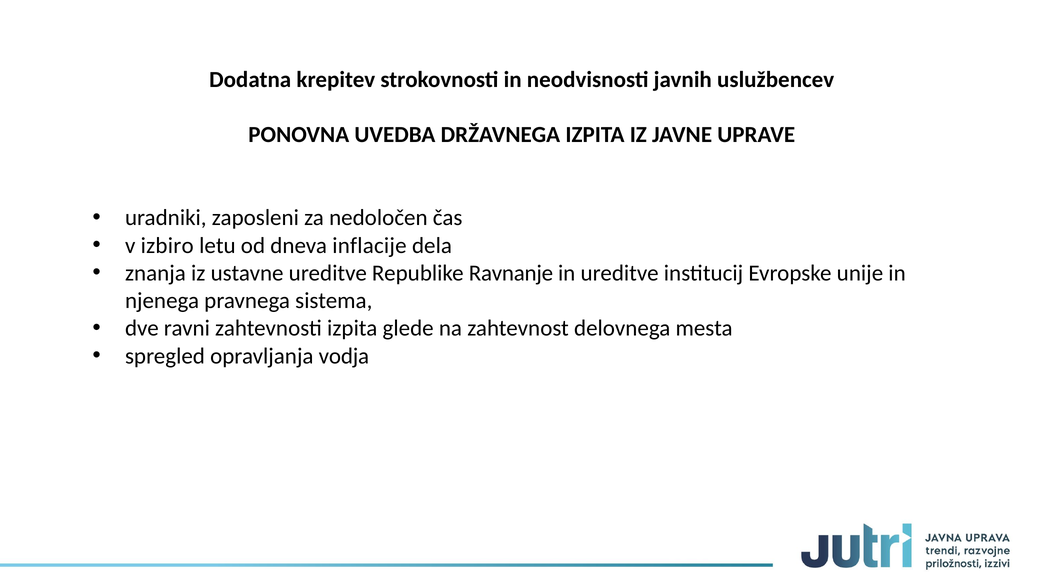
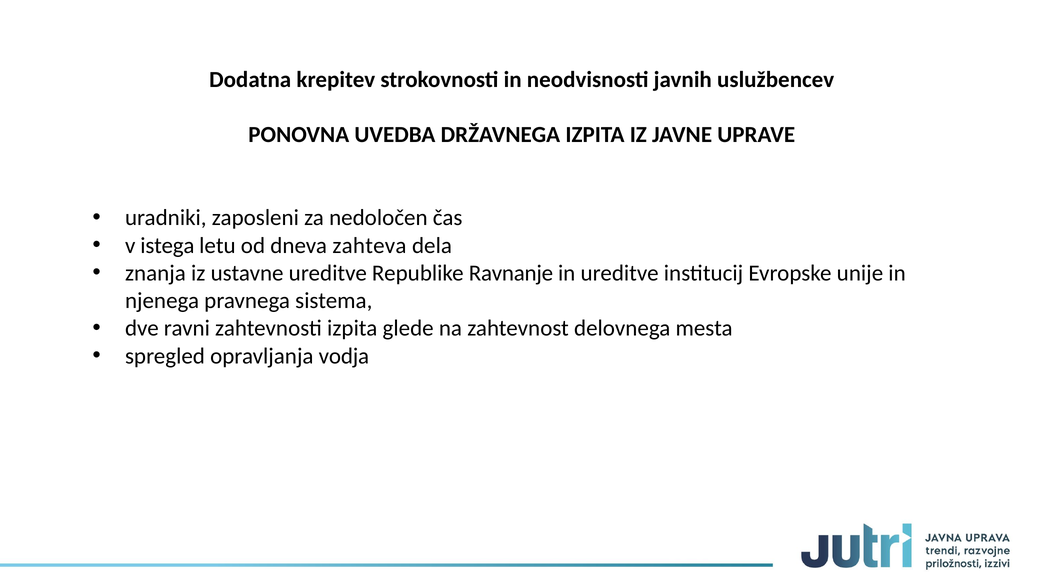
izbiro: izbiro -> istega
inflacije: inflacije -> zahteva
